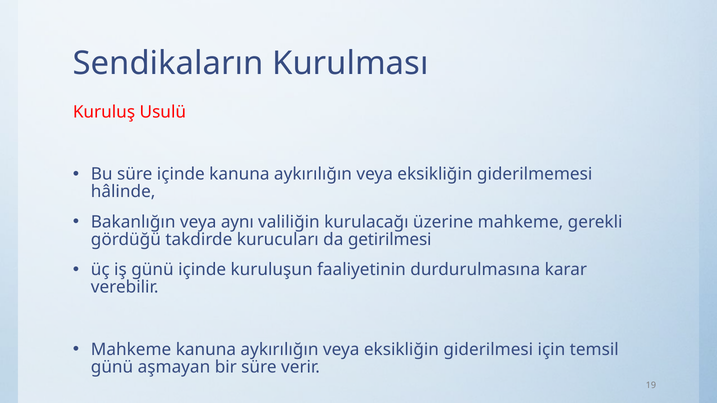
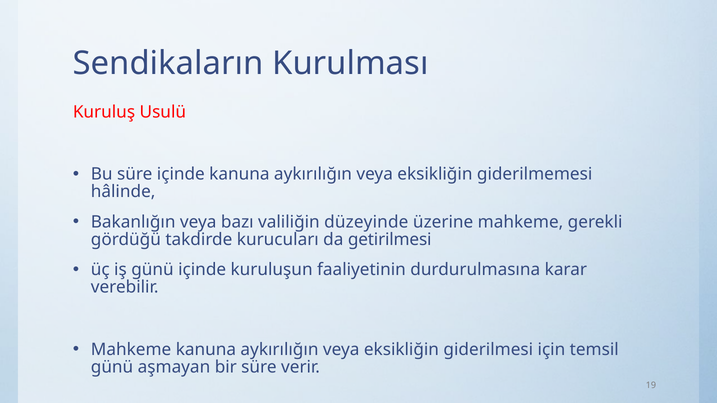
aynı: aynı -> bazı
kurulacağı: kurulacağı -> düzeyinde
